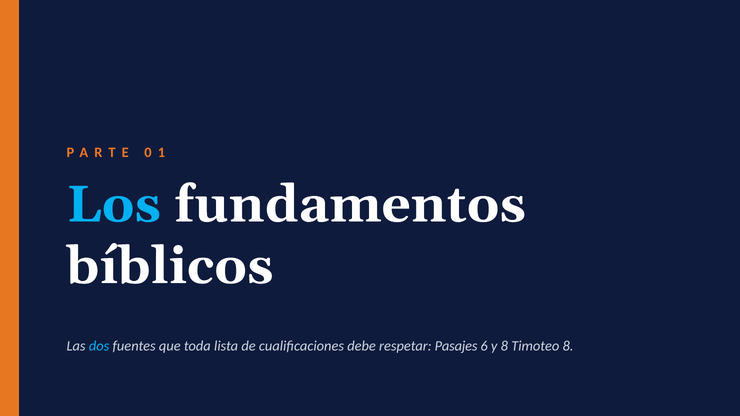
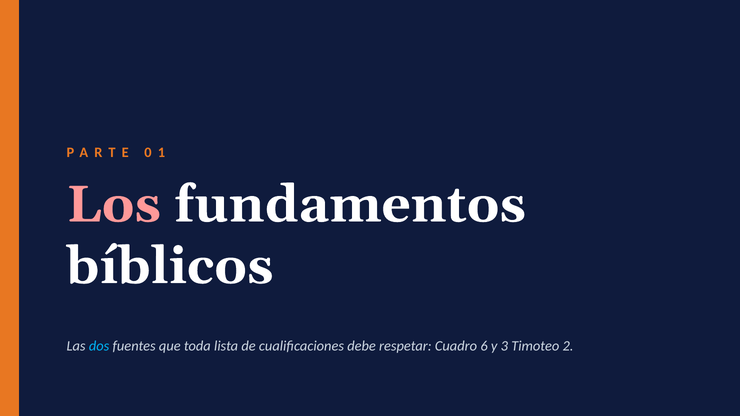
Los colour: light blue -> pink
Pasajes: Pasajes -> Cuadro
y 8: 8 -> 3
Timoteo 8: 8 -> 2
